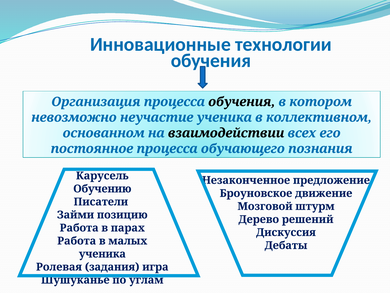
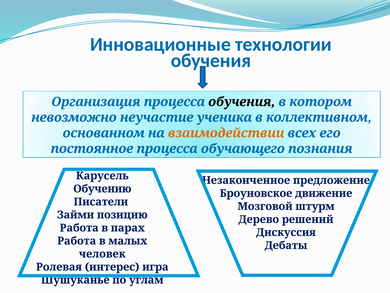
взаимодействии colour: black -> orange
ученика at (102, 254): ученика -> человек
задания: задания -> интерес
